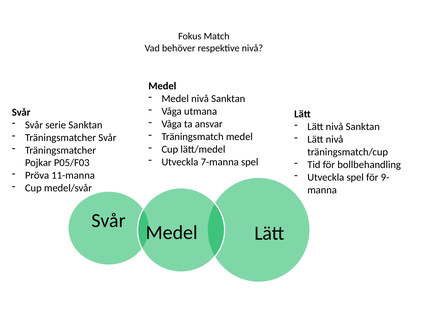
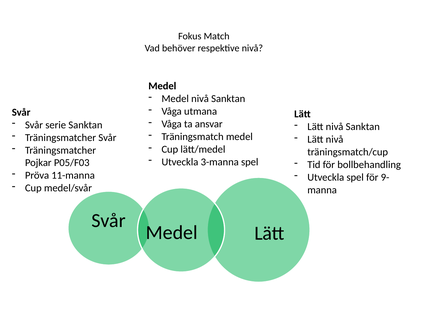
7-manna: 7-manna -> 3-manna
